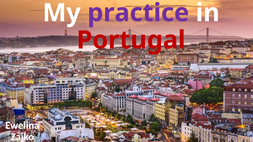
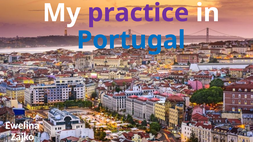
Portugal colour: red -> blue
